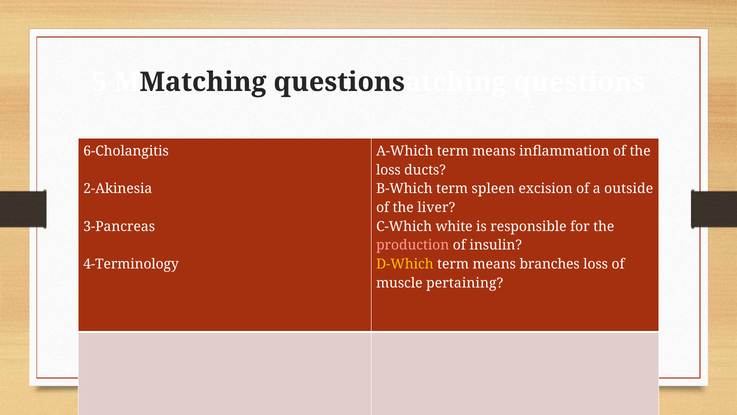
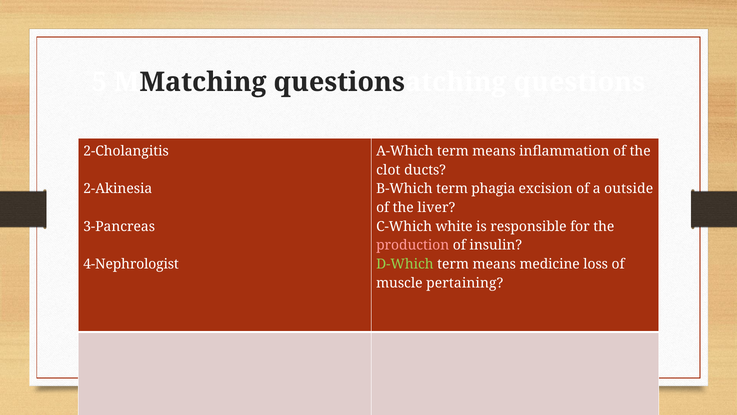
6-Cholangitis: 6-Cholangitis -> 2-Cholangitis
loss at (388, 170): loss -> clot
spleen: spleen -> phagia
4-Terminology: 4-Terminology -> 4-Nephrologist
D-Which colour: yellow -> light green
branches: branches -> medicine
